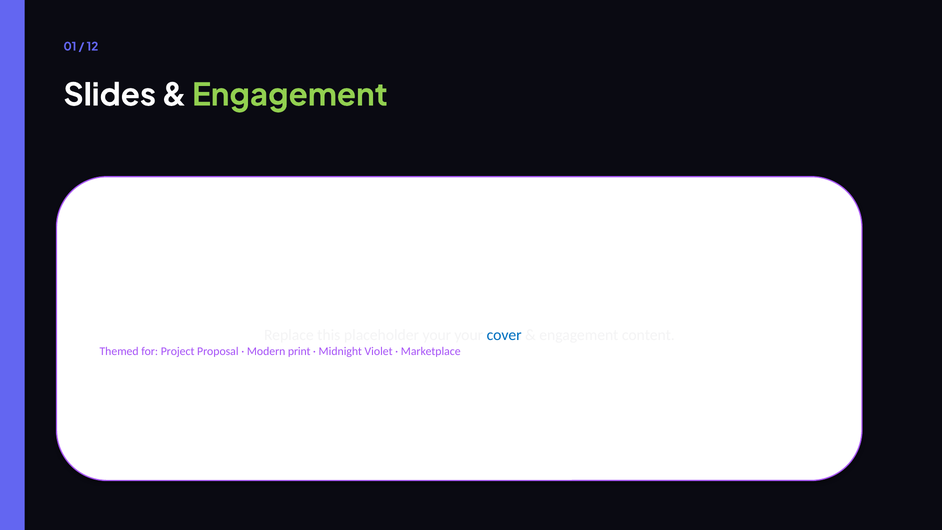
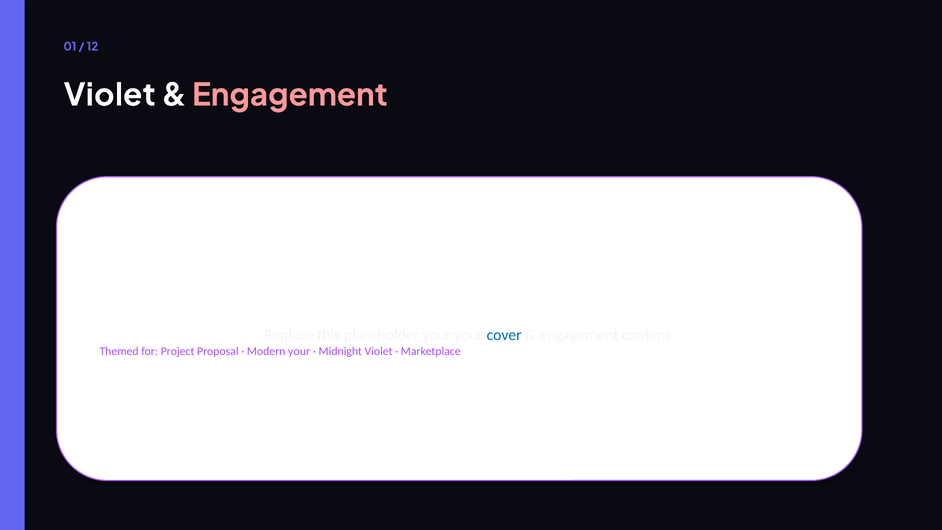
Slides at (110, 95): Slides -> Violet
Engagement at (290, 95) colour: light green -> pink
Modern print: print -> your
